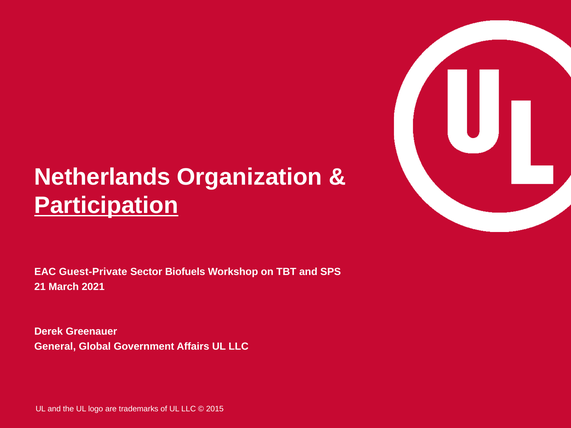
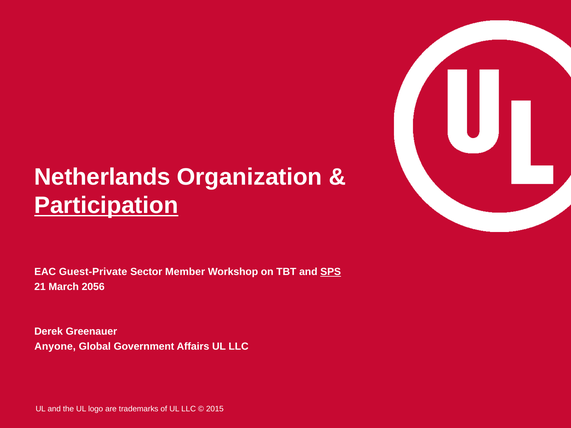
Biofuels: Biofuels -> Member
SPS underline: none -> present
2021: 2021 -> 2056
General: General -> Anyone
